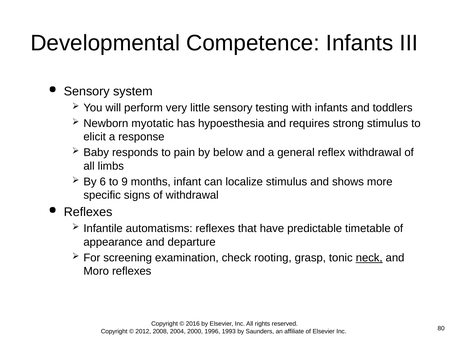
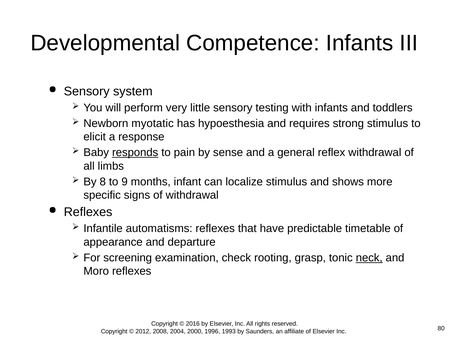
responds underline: none -> present
below: below -> sense
6: 6 -> 8
